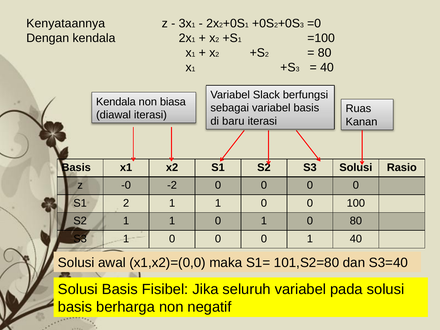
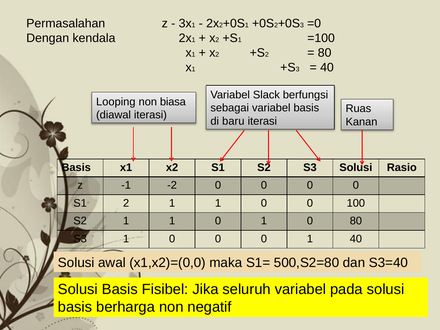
Kenyataannya: Kenyataannya -> Permasalahan
Kendala at (116, 102): Kendala -> Looping
-0: -0 -> -1
101,S2=80: 101,S2=80 -> 500,S2=80
